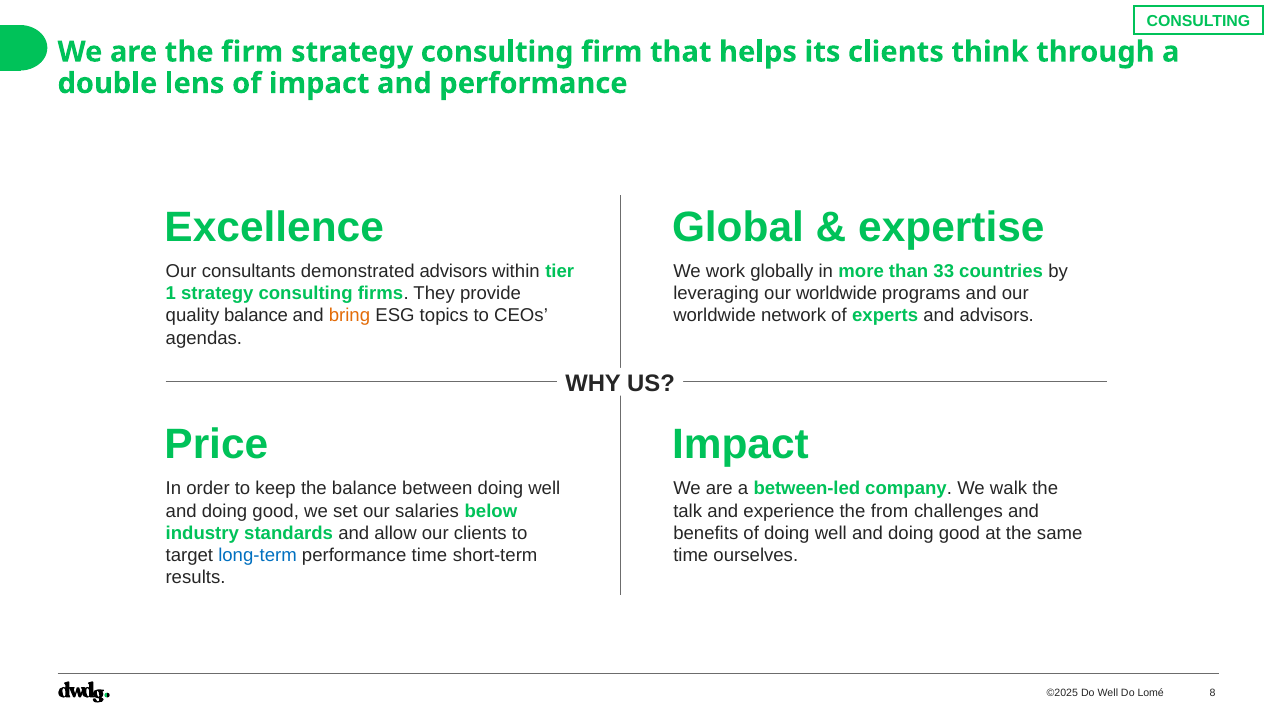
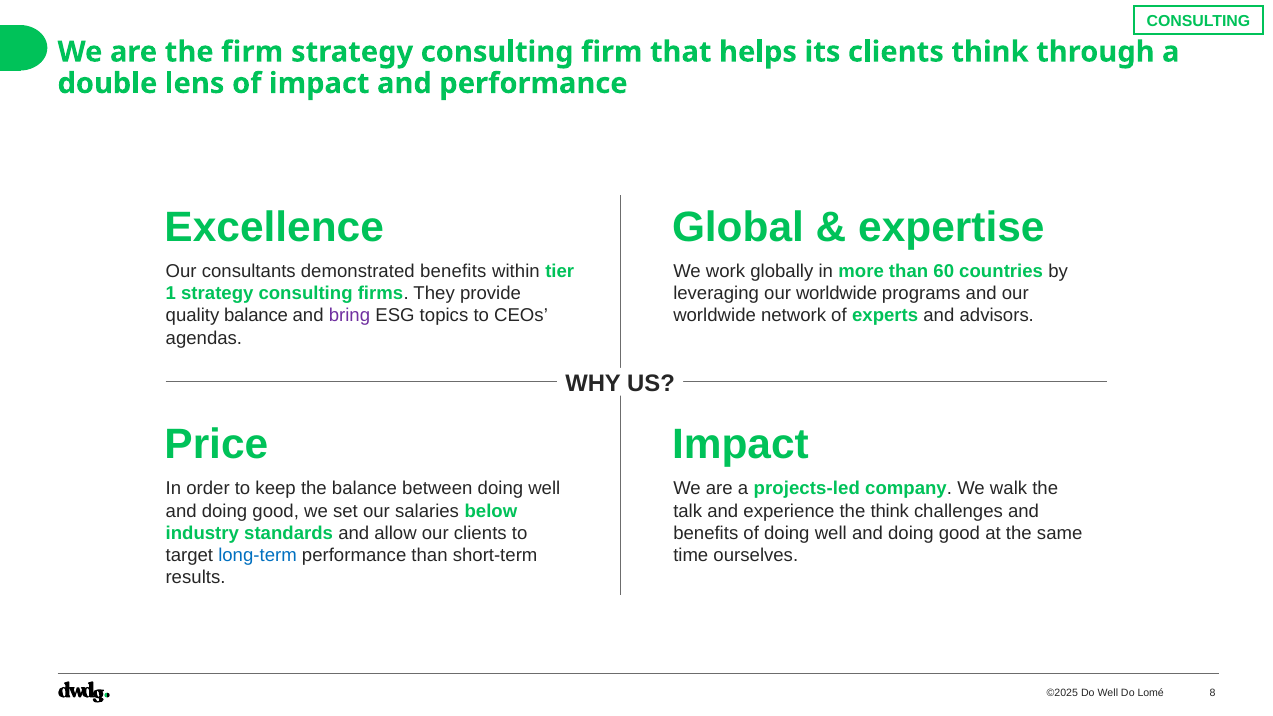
demonstrated advisors: advisors -> benefits
33: 33 -> 60
bring colour: orange -> purple
between-led: between-led -> projects-led
the from: from -> think
performance time: time -> than
